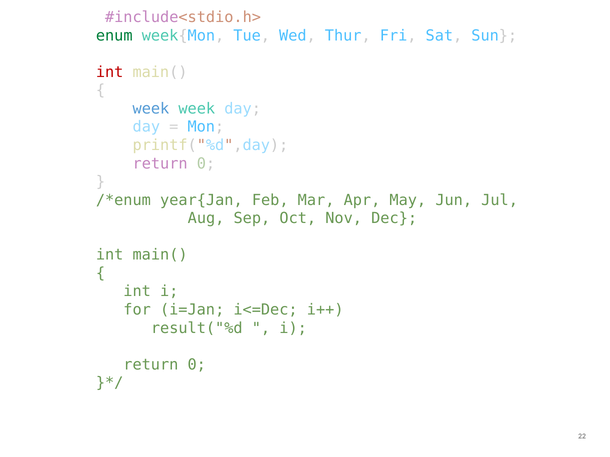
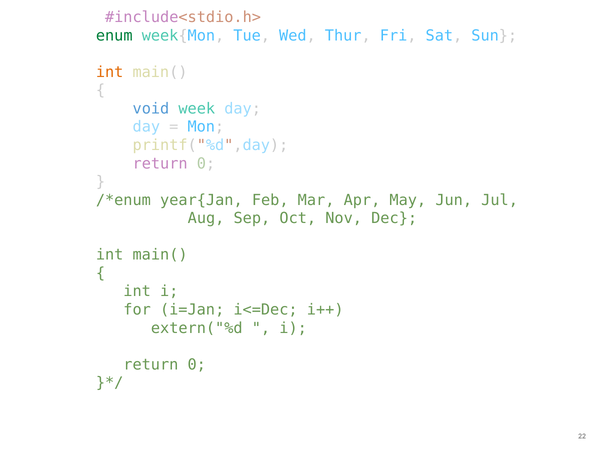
int at (110, 72) colour: red -> orange
week at (151, 109): week -> void
result("%d: result("%d -> extern("%d
